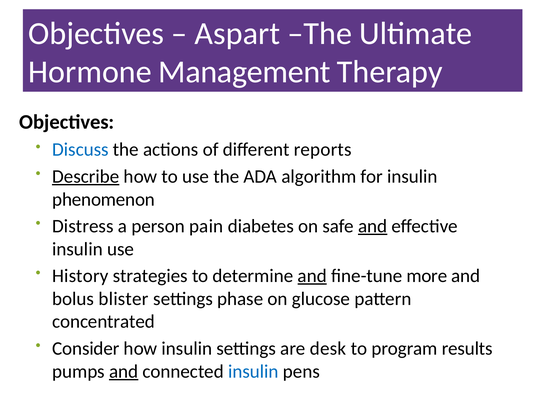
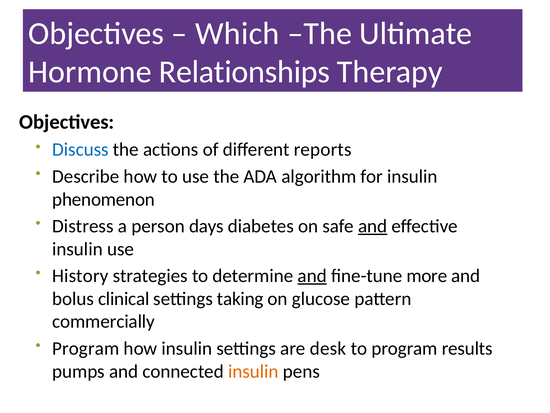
Aspart: Aspart -> Which
Management: Management -> Relationships
Describe underline: present -> none
pain: pain -> days
blister: blister -> clinical
phase: phase -> taking
concentrated: concentrated -> commercially
Consider at (86, 348): Consider -> Program
and at (124, 371) underline: present -> none
insulin at (253, 371) colour: blue -> orange
